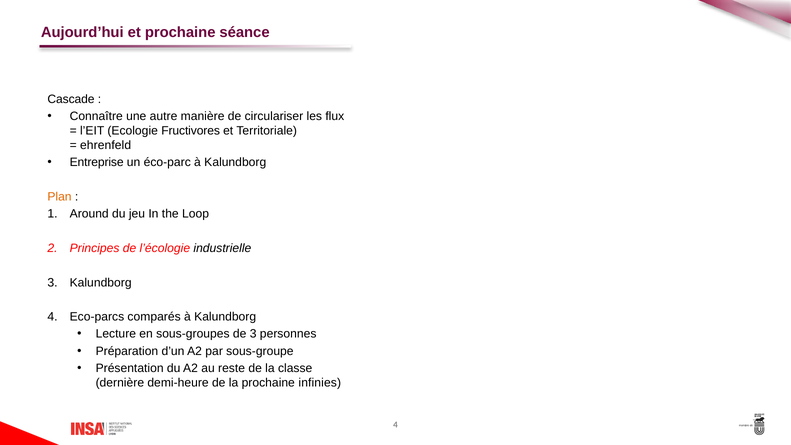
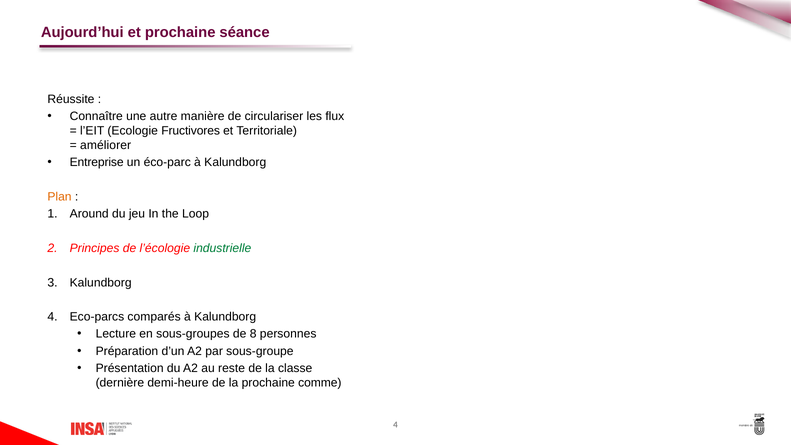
Cascade: Cascade -> Réussite
ehrenfeld: ehrenfeld -> améliorer
industrielle colour: black -> green
de 3: 3 -> 8
infinies: infinies -> comme
